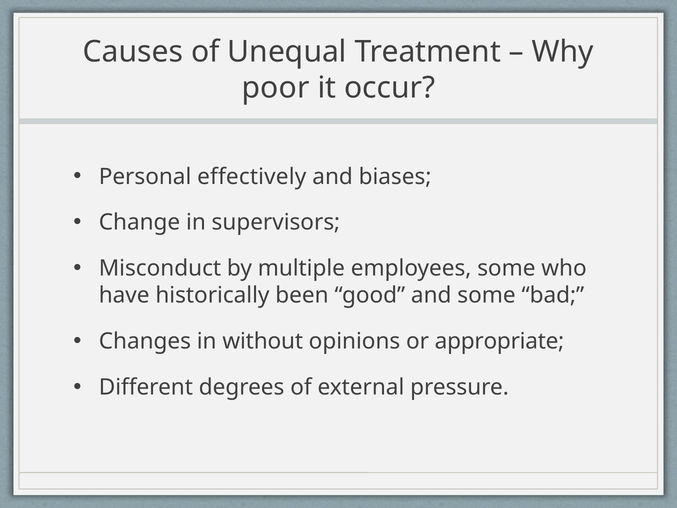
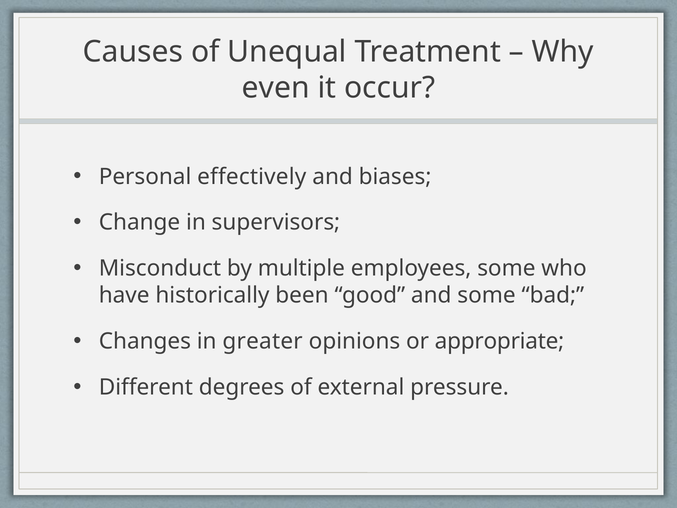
poor: poor -> even
without: without -> greater
